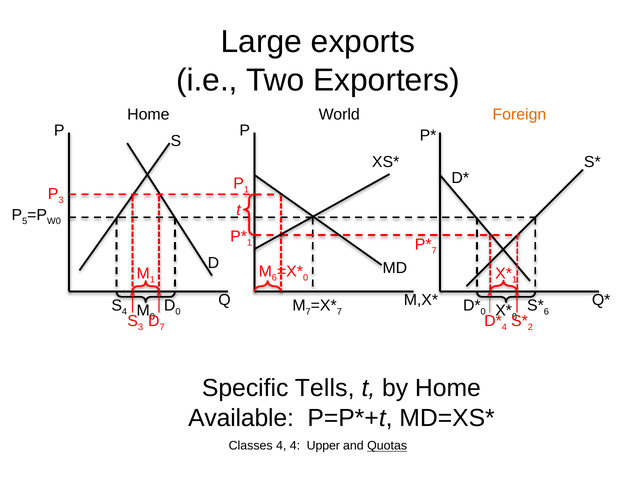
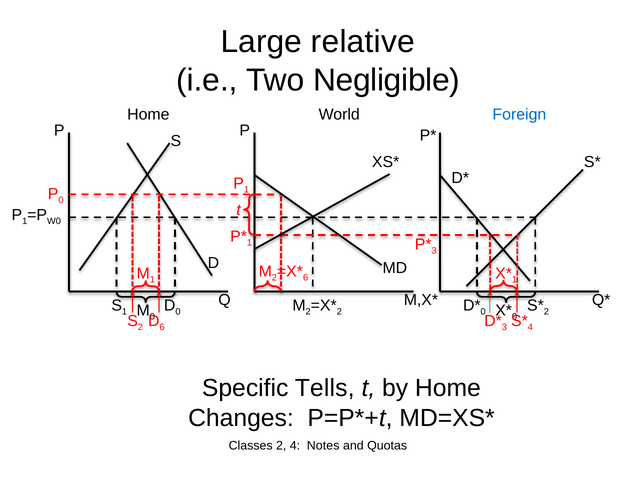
exports: exports -> relative
Exporters: Exporters -> Negligible
Foreign colour: orange -> blue
P 3: 3 -> 0
5 at (25, 221): 5 -> 1
7 at (434, 251): 7 -> 3
6 at (274, 278): 6 -> 2
0 at (306, 278): 0 -> 6
4 at (125, 311): 4 -> 1
7 at (308, 311): 7 -> 2
7 at (339, 311): 7 -> 2
6 at (546, 311): 6 -> 2
3 at (140, 327): 3 -> 2
7 at (162, 327): 7 -> 6
4 at (504, 327): 4 -> 3
2 at (530, 327): 2 -> 4
Available: Available -> Changes
Classes 4: 4 -> 2
Upper: Upper -> Notes
Quotas underline: present -> none
